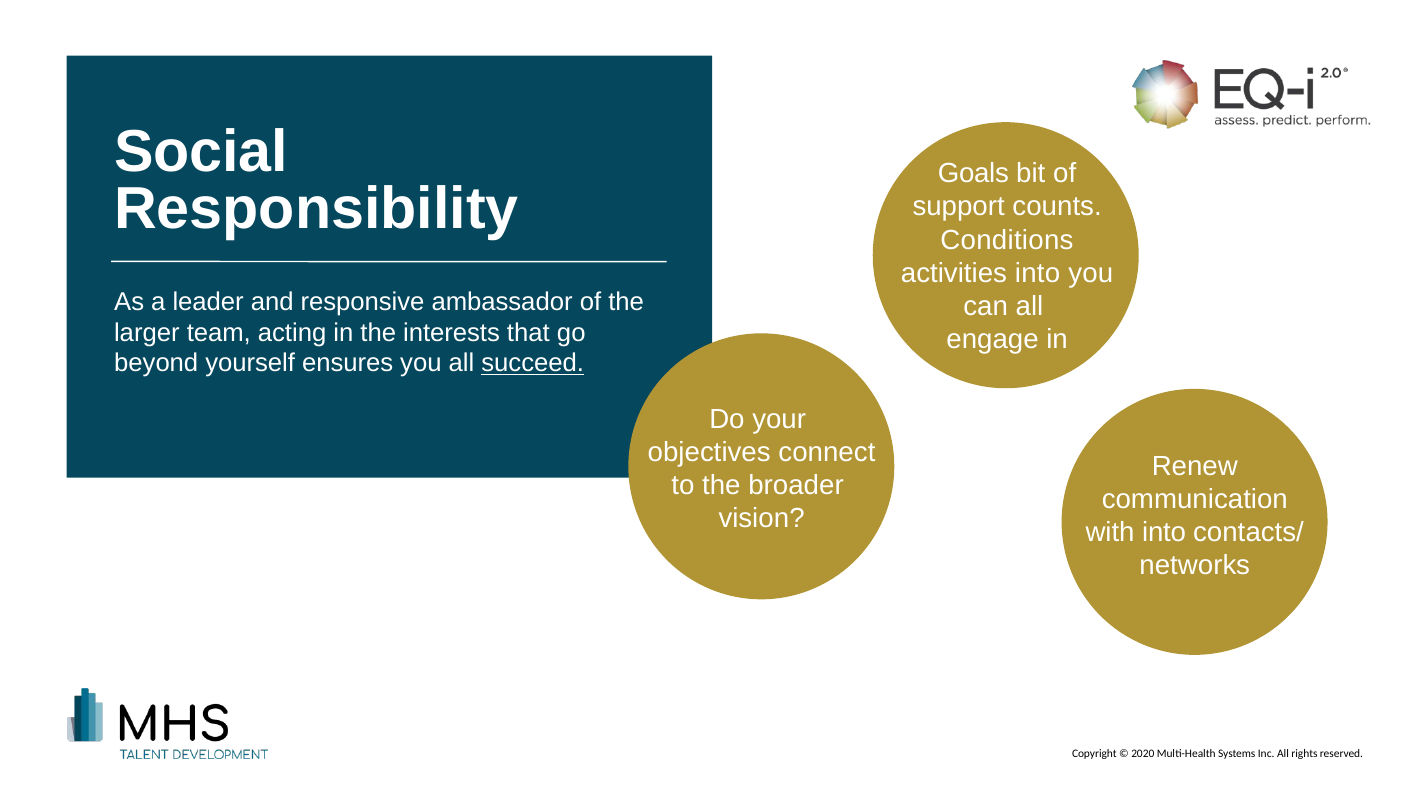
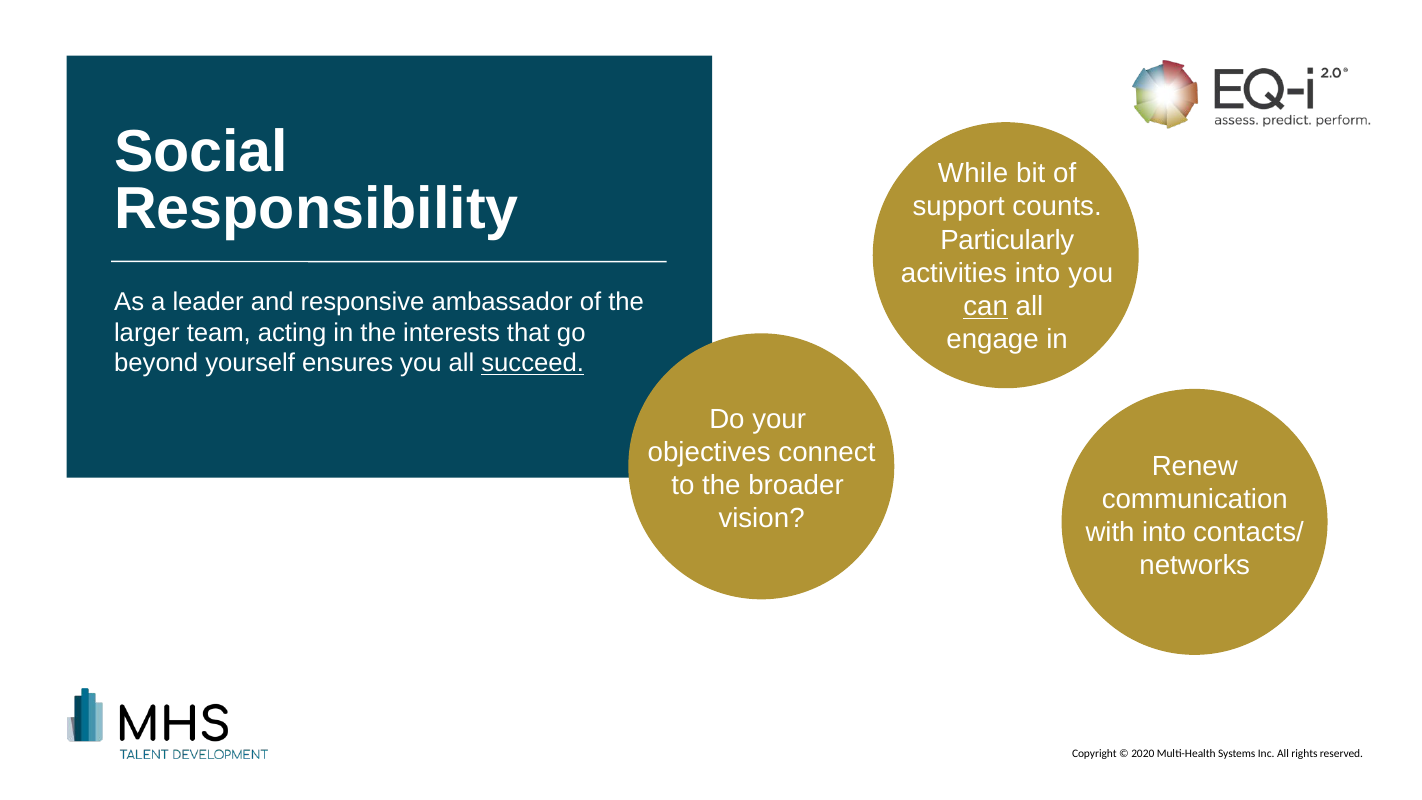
Goals: Goals -> While
Conditions: Conditions -> Particularly
can underline: none -> present
